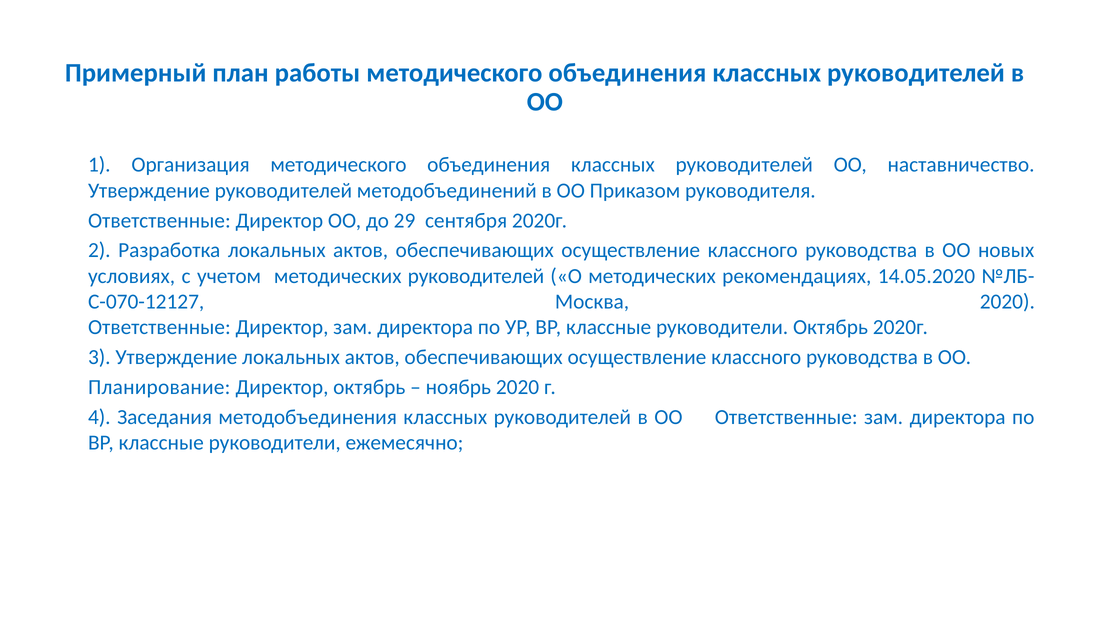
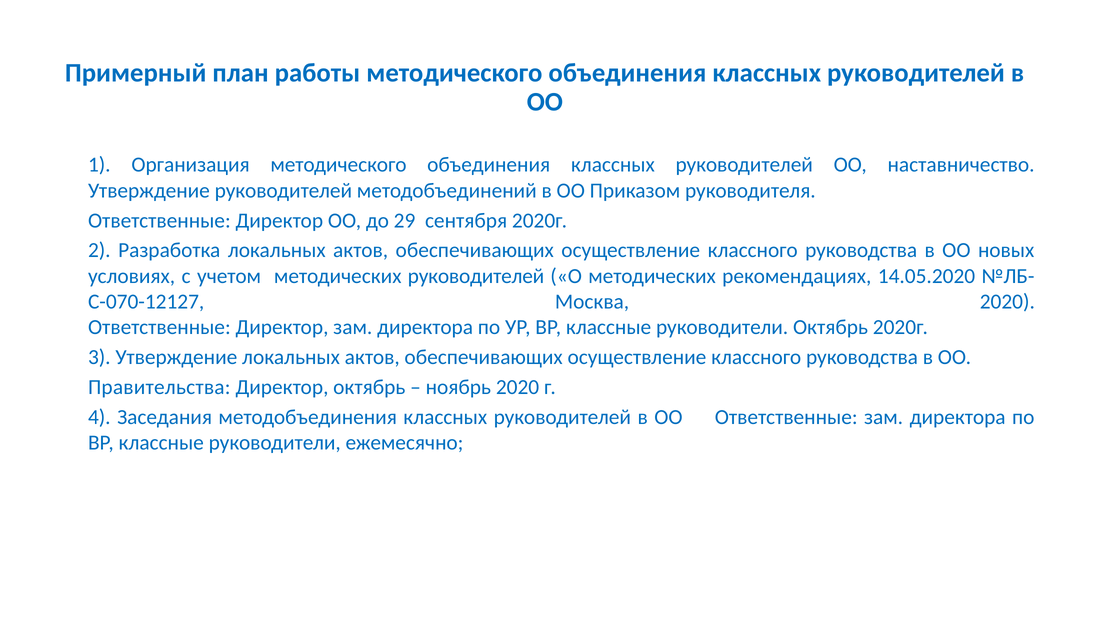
Планирование: Планирование -> Правительства
